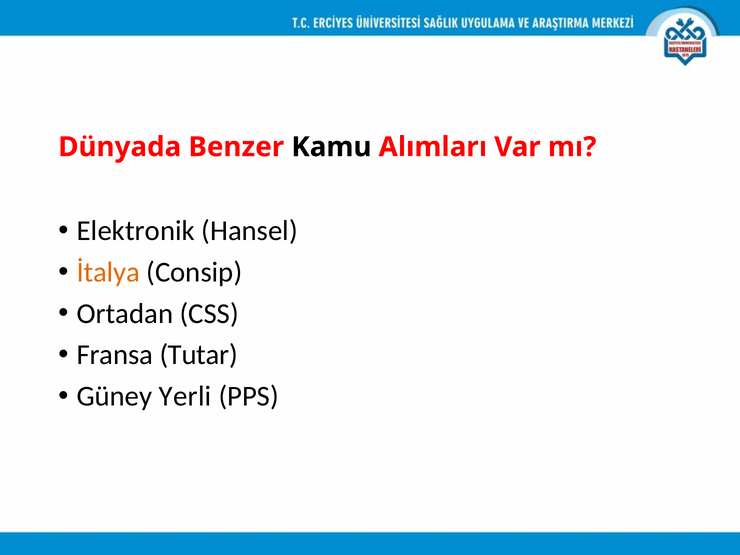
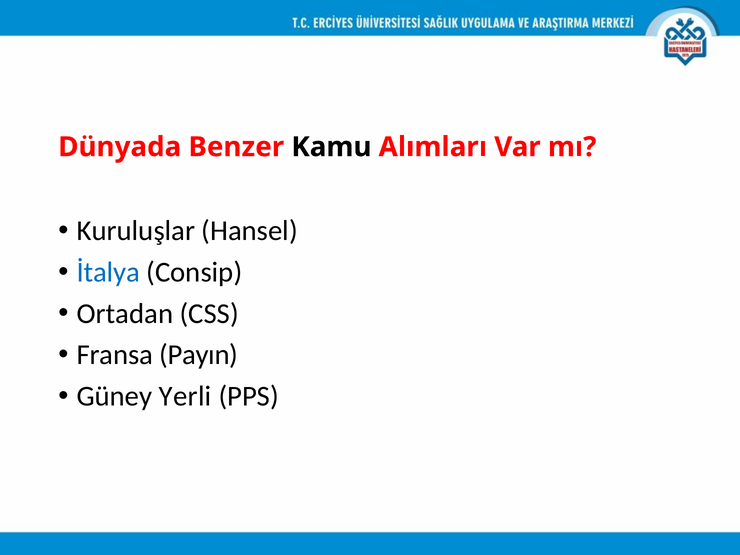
Elektronik: Elektronik -> Kuruluşlar
İtalya colour: orange -> blue
Tutar: Tutar -> Payın
